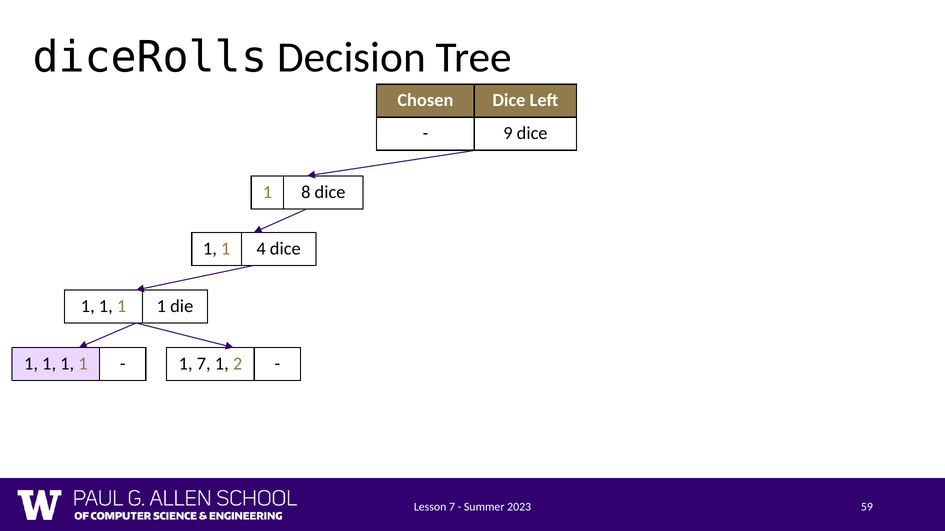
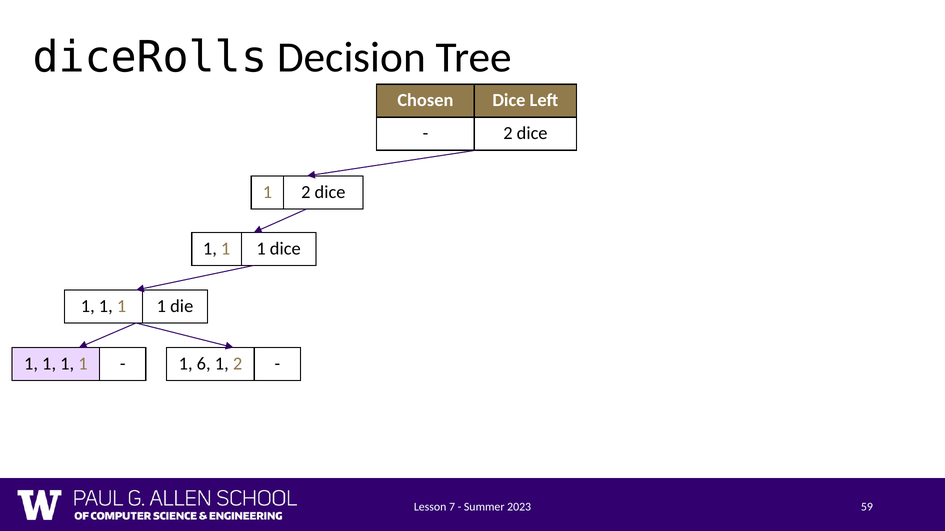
9 at (508, 133): 9 -> 2
8 at (306, 192): 8 -> 2
4 at (261, 249): 4 -> 1
1 7: 7 -> 6
